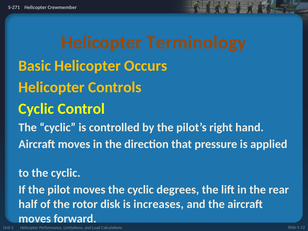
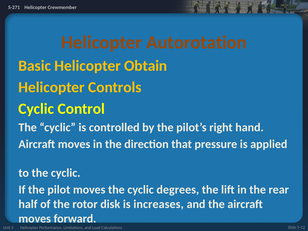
Terminology: Terminology -> Autorotation
Occurs: Occurs -> Obtain
